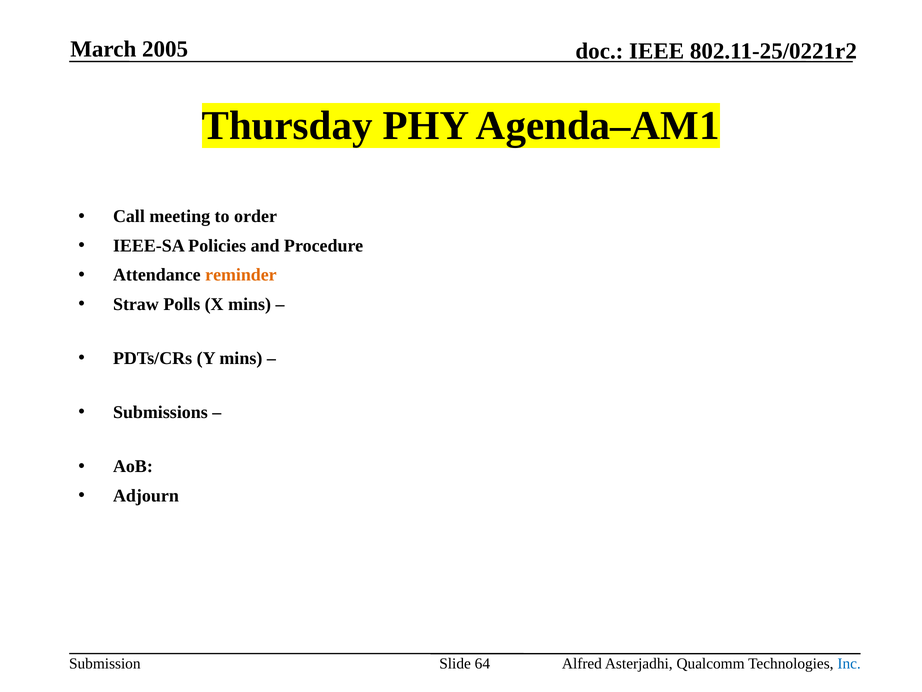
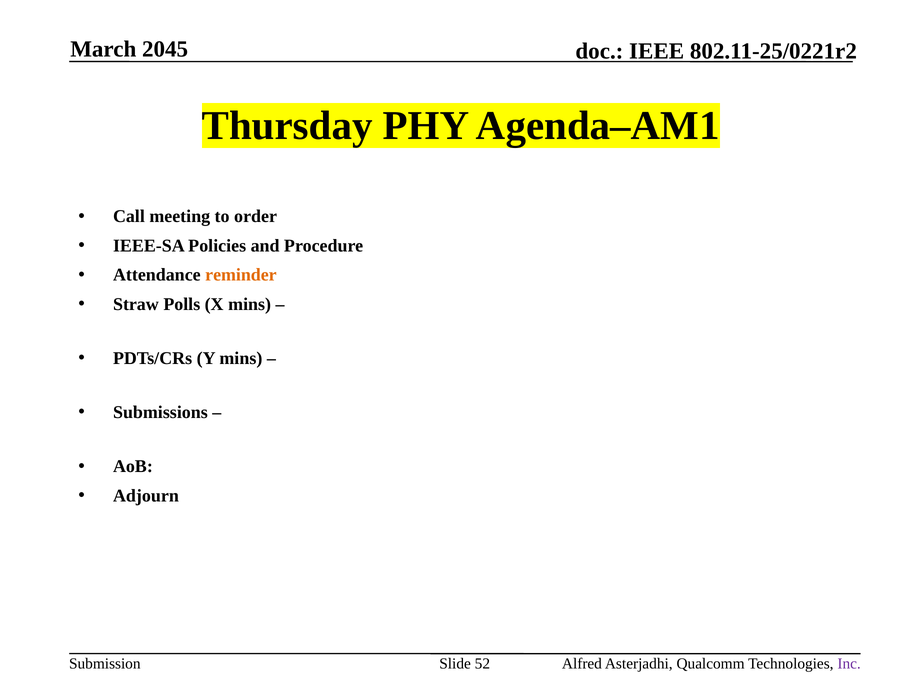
2005: 2005 -> 2045
64: 64 -> 52
Inc colour: blue -> purple
